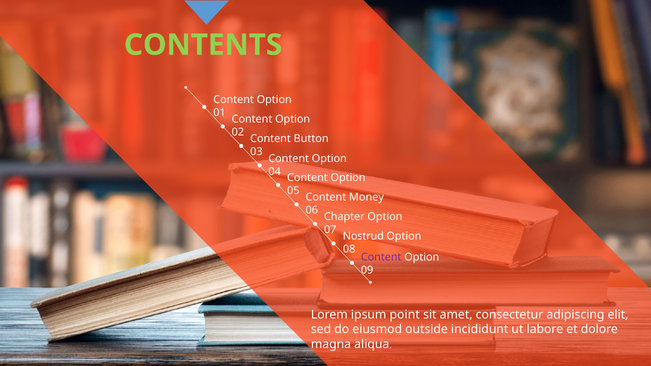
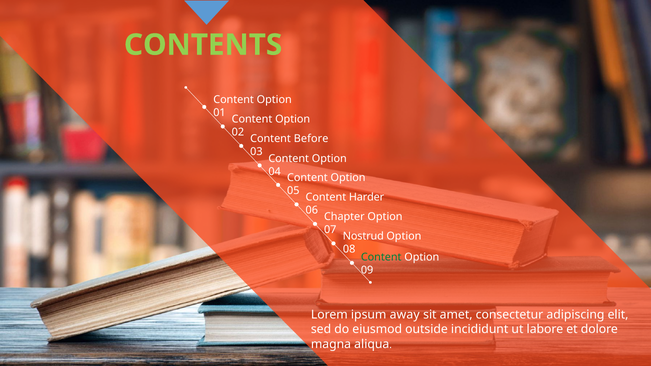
Button: Button -> Before
Money: Money -> Harder
Content at (381, 257) colour: purple -> green
point: point -> away
